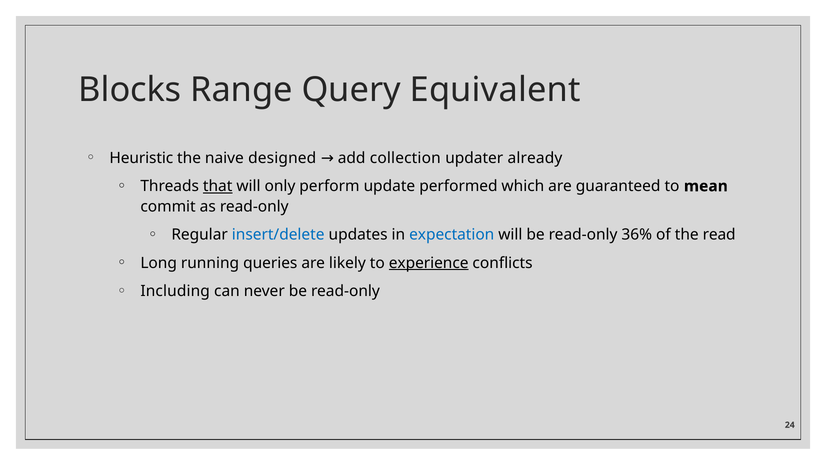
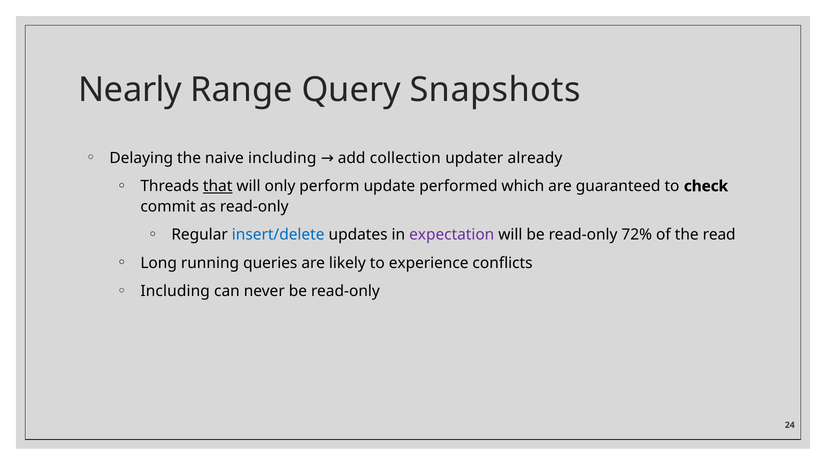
Blocks: Blocks -> Nearly
Equivalent: Equivalent -> Snapshots
Heuristic: Heuristic -> Delaying
naive designed: designed -> including
mean: mean -> check
expectation colour: blue -> purple
36%: 36% -> 72%
experience underline: present -> none
